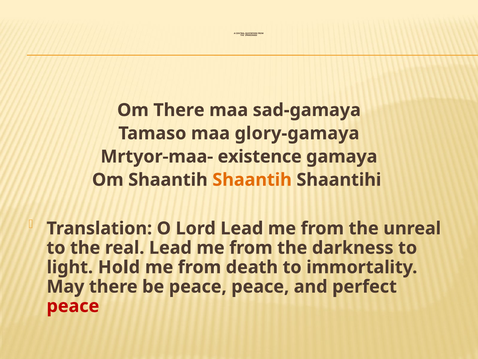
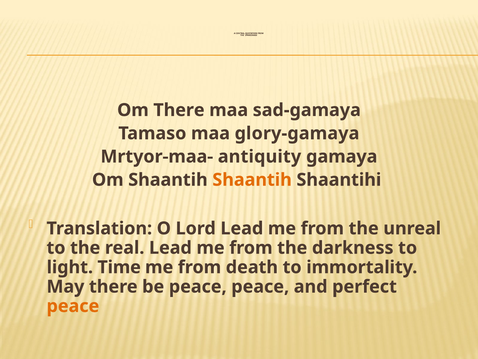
existence: existence -> antiquity
Hold: Hold -> Time
peace at (73, 306) colour: red -> orange
